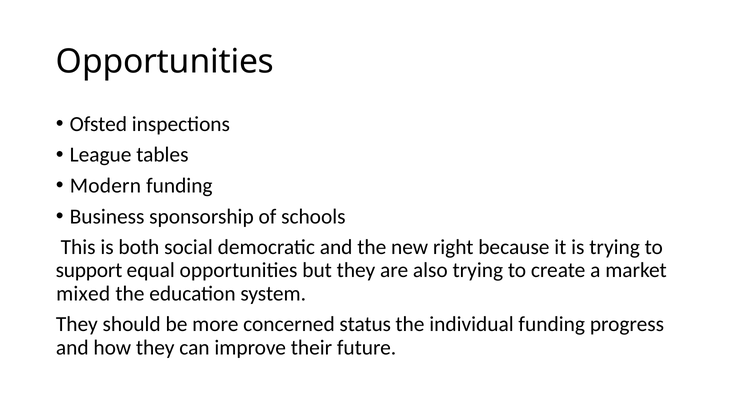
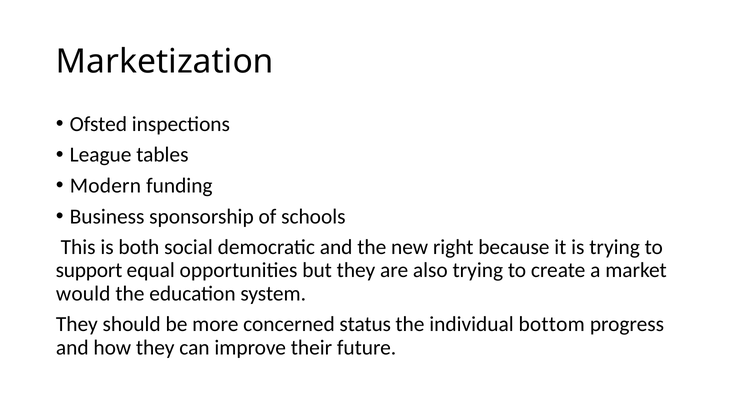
Opportunities at (165, 62): Opportunities -> Marketization
mixed: mixed -> would
individual funding: funding -> bottom
